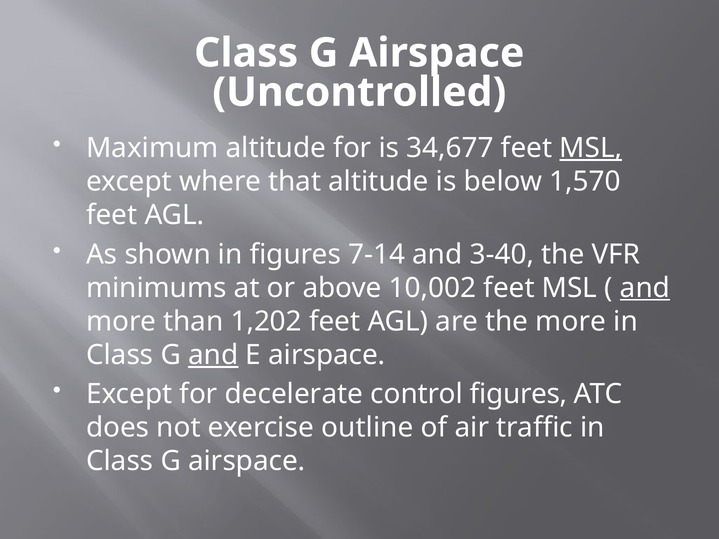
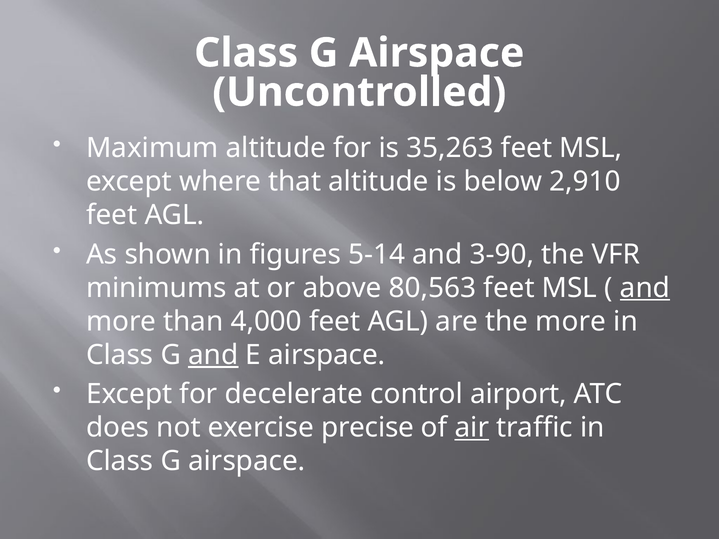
34,677: 34,677 -> 35,263
MSL at (591, 148) underline: present -> none
1,570: 1,570 -> 2,910
7-14: 7-14 -> 5-14
3-40: 3-40 -> 3-90
10,002: 10,002 -> 80,563
1,202: 1,202 -> 4,000
control figures: figures -> airport
outline: outline -> precise
air underline: none -> present
